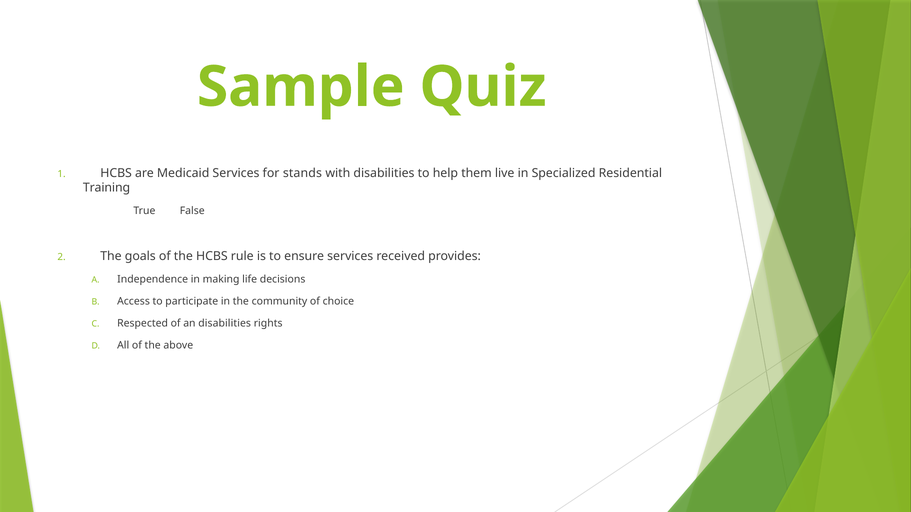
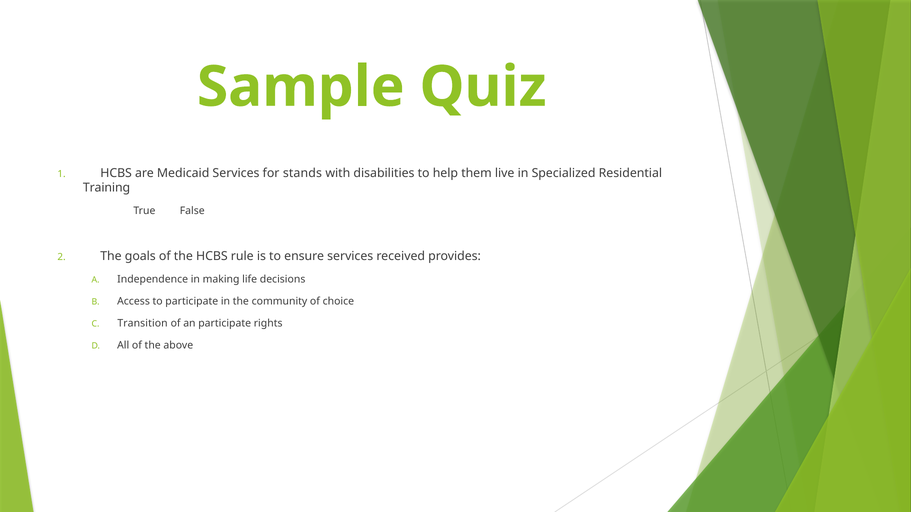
Respected: Respected -> Transition
an disabilities: disabilities -> participate
